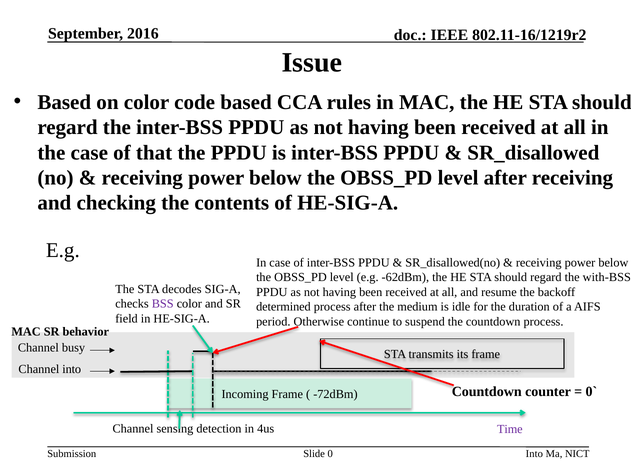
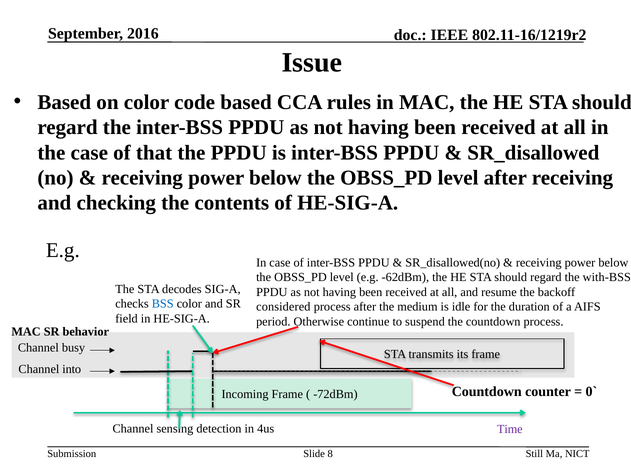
BSS colour: purple -> blue
determined: determined -> considered
0: 0 -> 8
Into at (534, 454): Into -> Still
